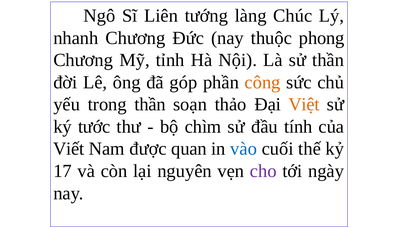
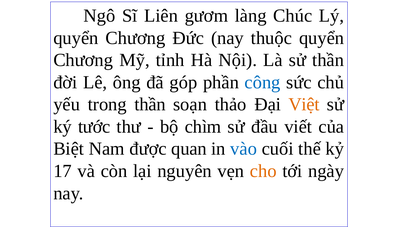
tướng: tướng -> gươm
nhanh at (76, 38): nhanh -> quyển
thuộc phong: phong -> quyển
công colour: orange -> blue
tính: tính -> viết
Viết: Viết -> Biệt
cho colour: purple -> orange
